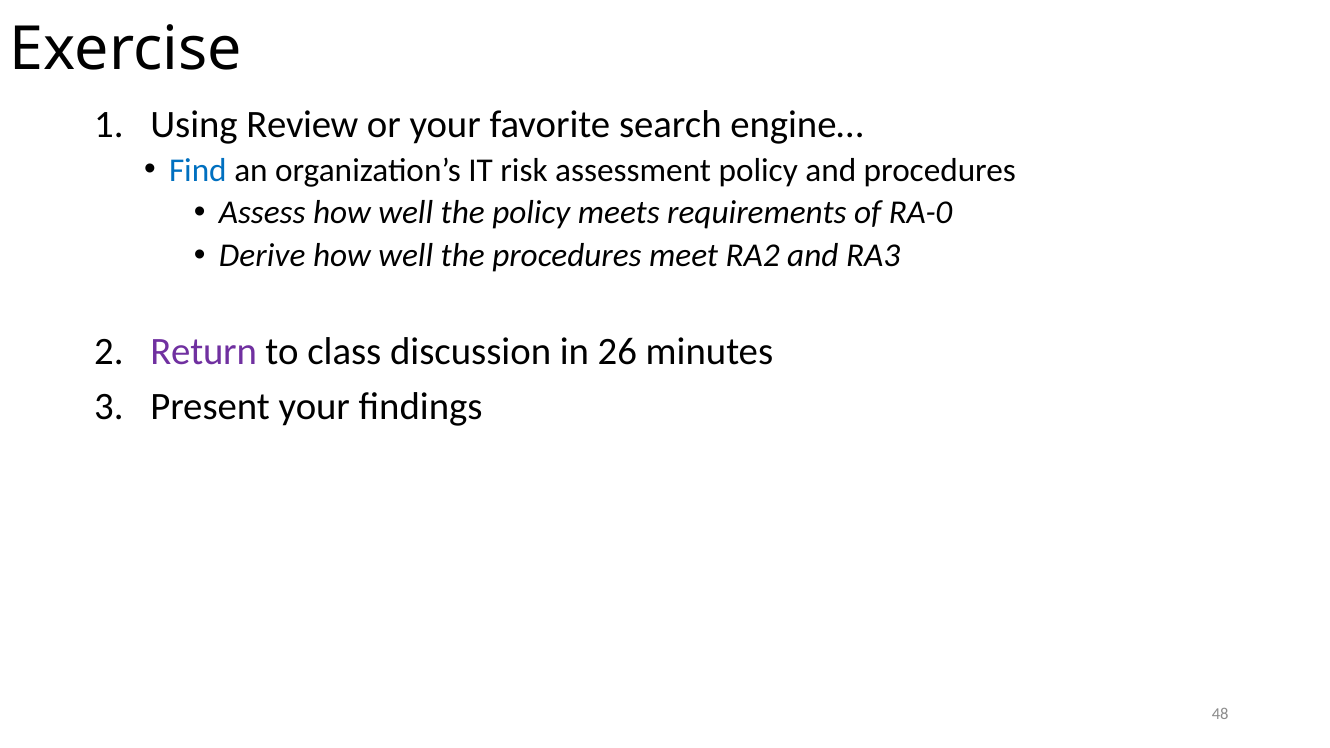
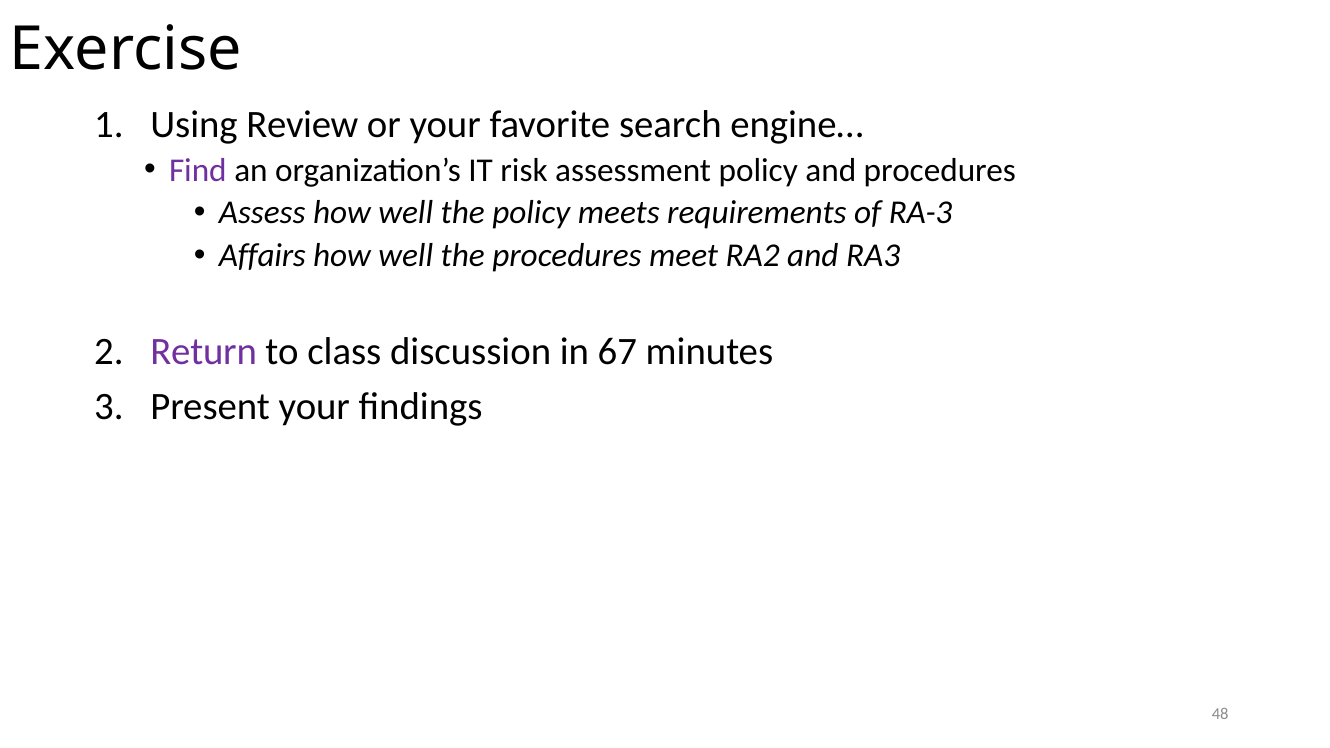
Find colour: blue -> purple
RA-0: RA-0 -> RA-3
Derive: Derive -> Affairs
26: 26 -> 67
